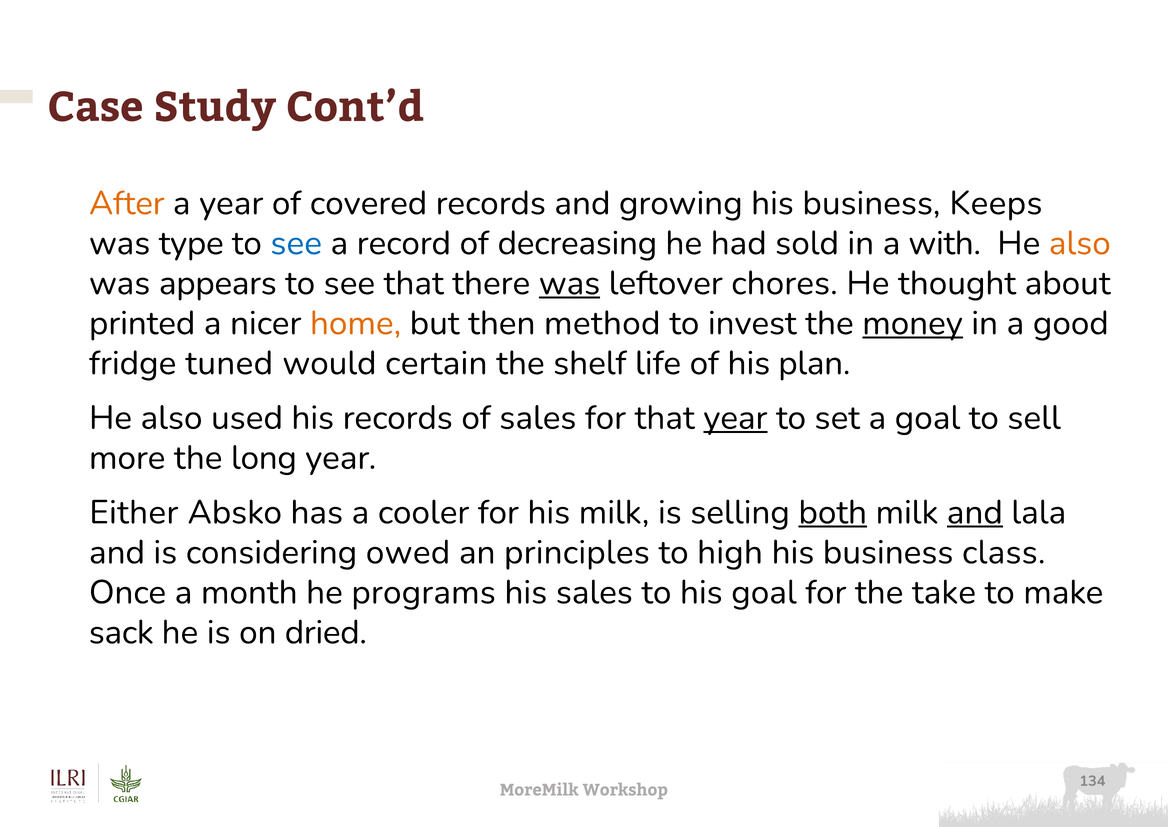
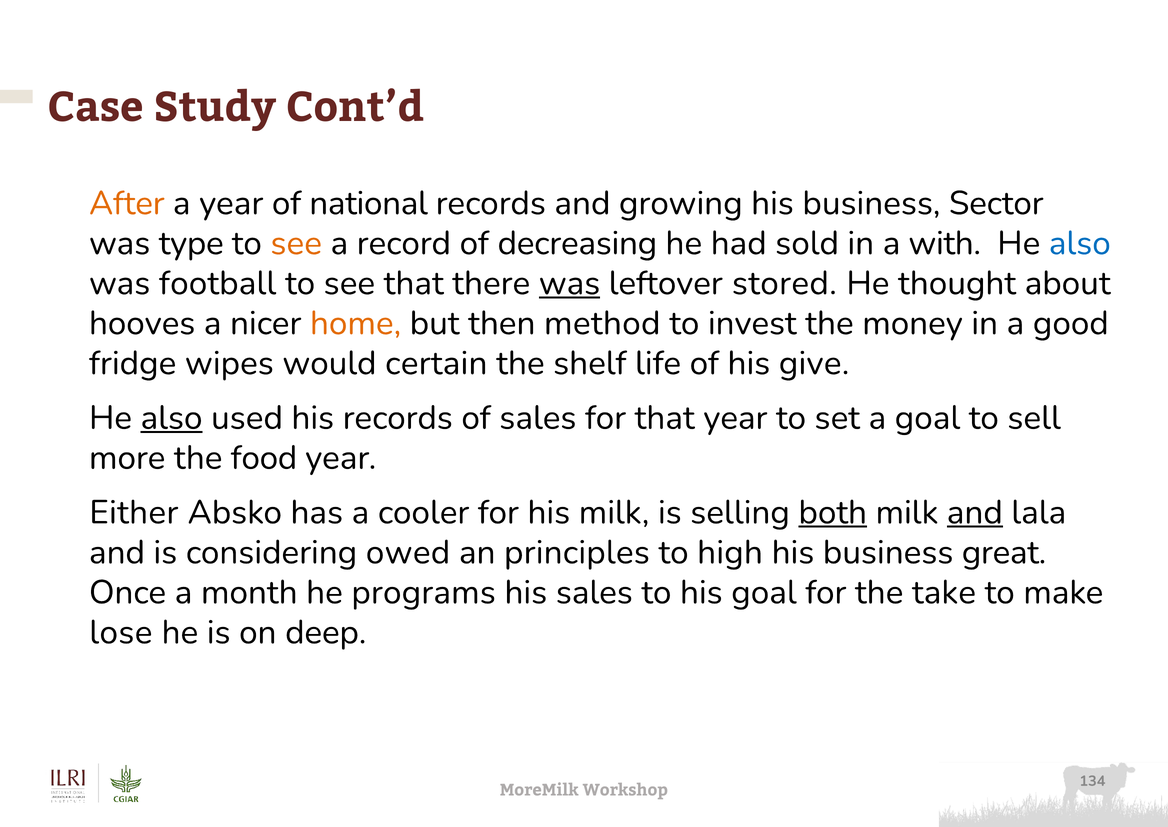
covered: covered -> national
Keeps: Keeps -> Sector
see at (296, 243) colour: blue -> orange
also at (1080, 243) colour: orange -> blue
appears: appears -> football
chores: chores -> stored
printed: printed -> hooves
money underline: present -> none
tuned: tuned -> wipes
plan: plan -> give
also at (172, 417) underline: none -> present
year at (735, 417) underline: present -> none
long: long -> food
class: class -> great
sack: sack -> lose
dried: dried -> deep
